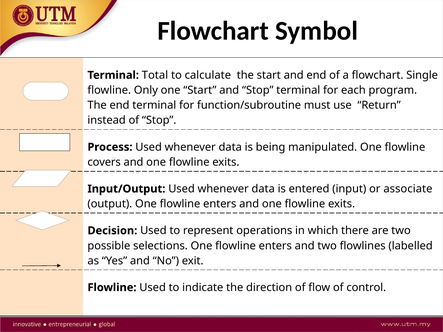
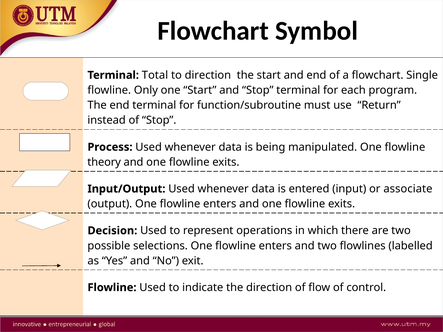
to calculate: calculate -> direction
covers: covers -> theory
